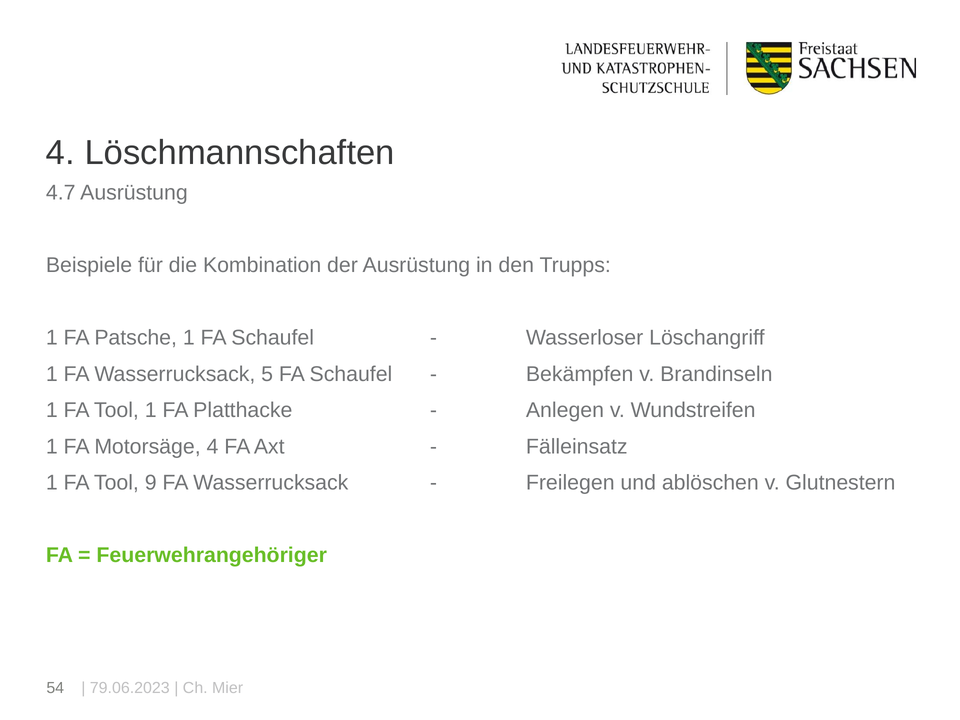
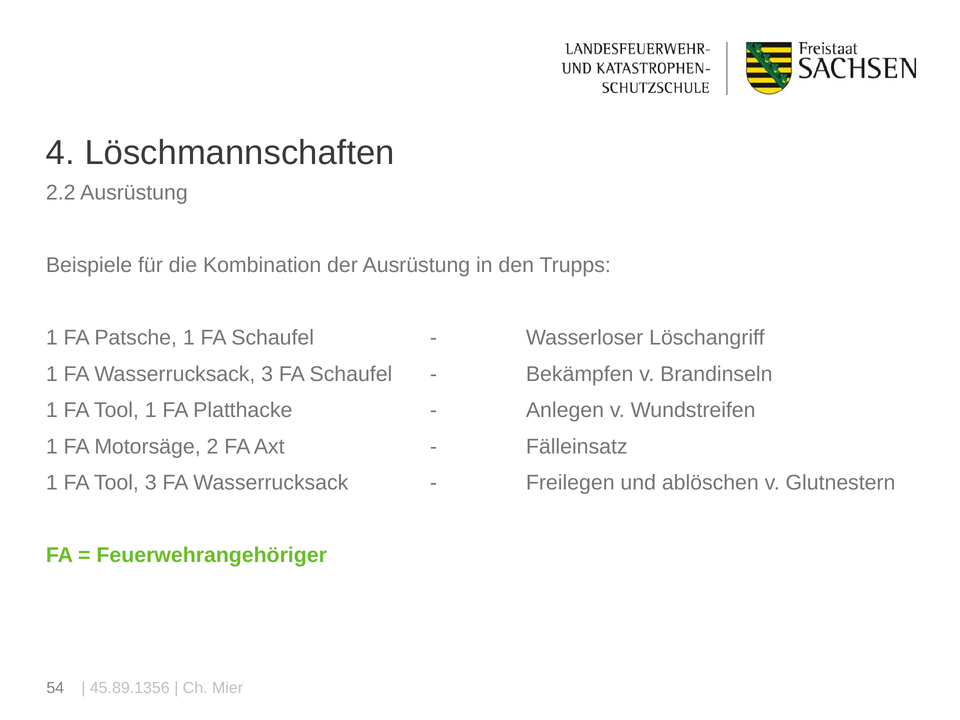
4.7: 4.7 -> 2.2
Wasserrucksack 5: 5 -> 3
Motorsäge 4: 4 -> 2
Tool 9: 9 -> 3
79.06.2023: 79.06.2023 -> 45.89.1356
